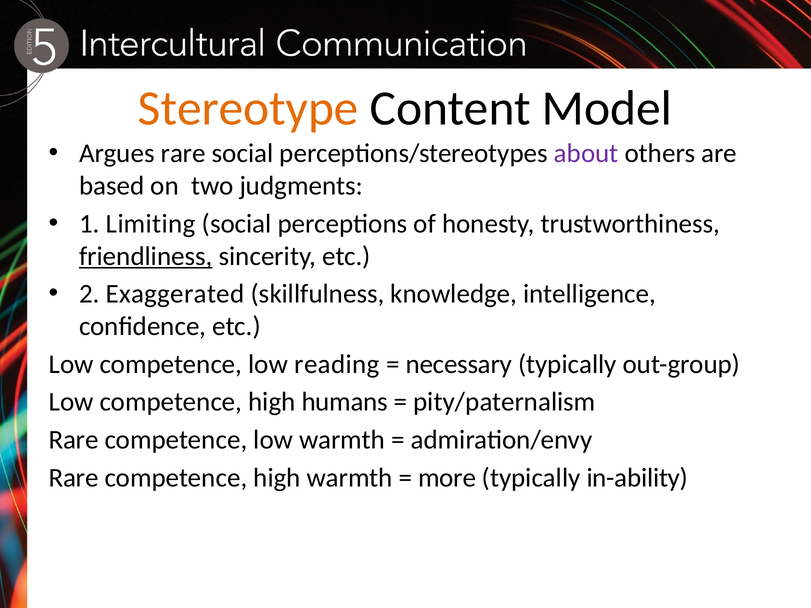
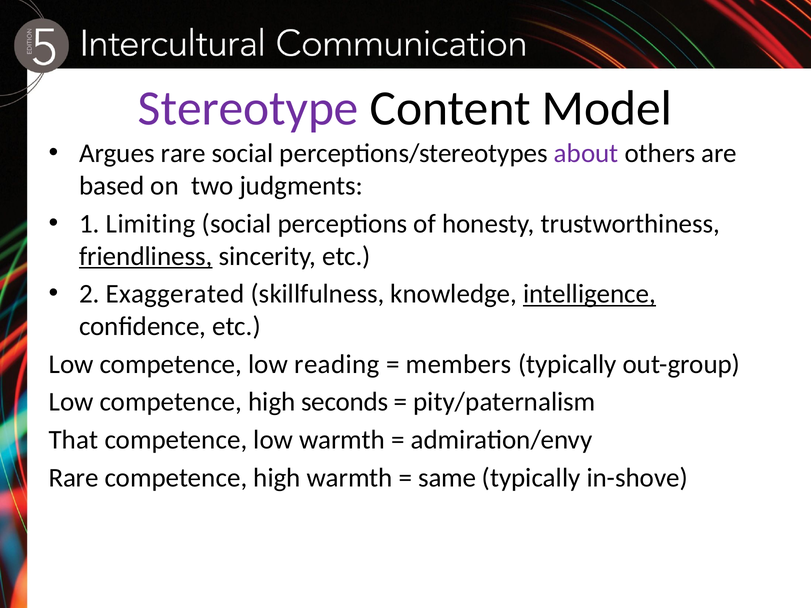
Stereotype colour: orange -> purple
intelligence underline: none -> present
necessary: necessary -> members
humans: humans -> seconds
Rare at (74, 440): Rare -> That
more: more -> same
in-ability: in-ability -> in-shove
